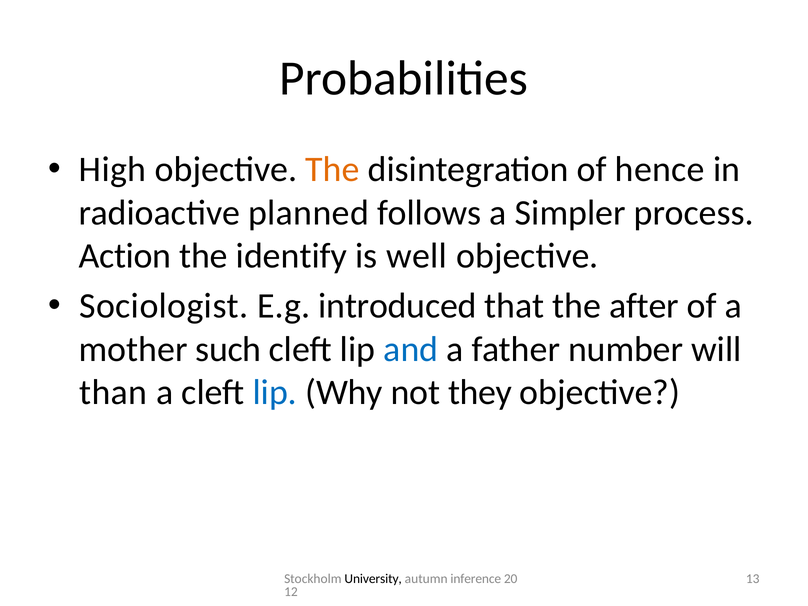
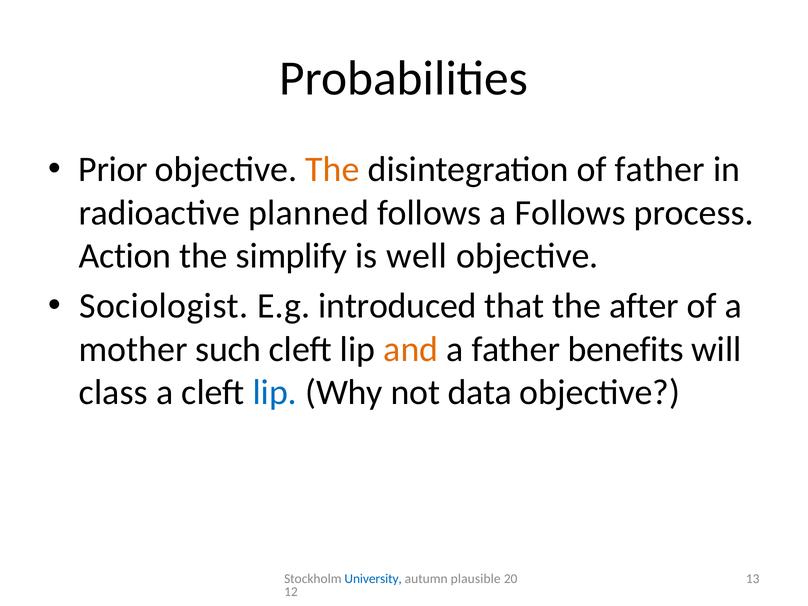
High: High -> Prior
of hence: hence -> father
a Simpler: Simpler -> Follows
identify: identify -> simplify
and colour: blue -> orange
number: number -> benefits
than: than -> class
they: they -> data
University colour: black -> blue
inference: inference -> plausible
